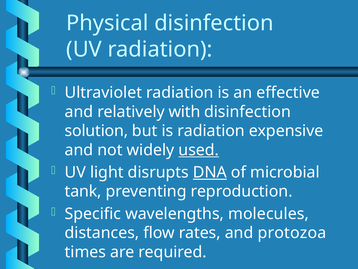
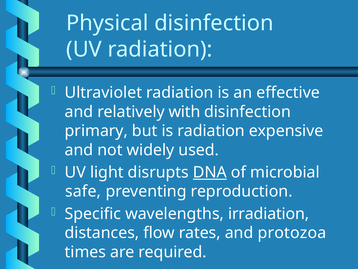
solution: solution -> primary
used underline: present -> none
tank: tank -> safe
molecules: molecules -> irradiation
